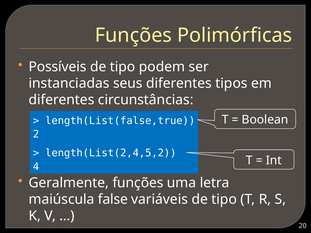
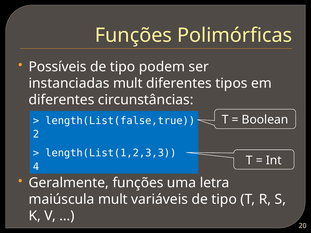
instanciadas seus: seus -> mult
length(List(2,4,5,2: length(List(2,4,5,2 -> length(List(1,2,3,3
maiúscula false: false -> mult
